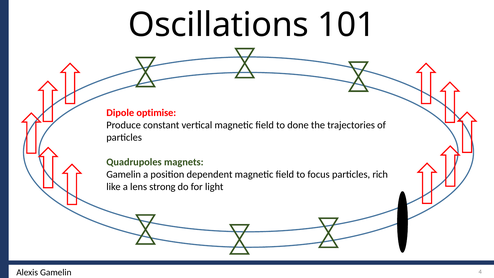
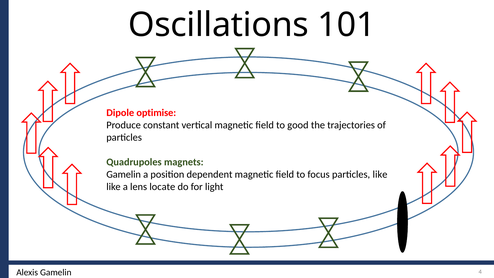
done: done -> good
particles rich: rich -> like
strong: strong -> locate
